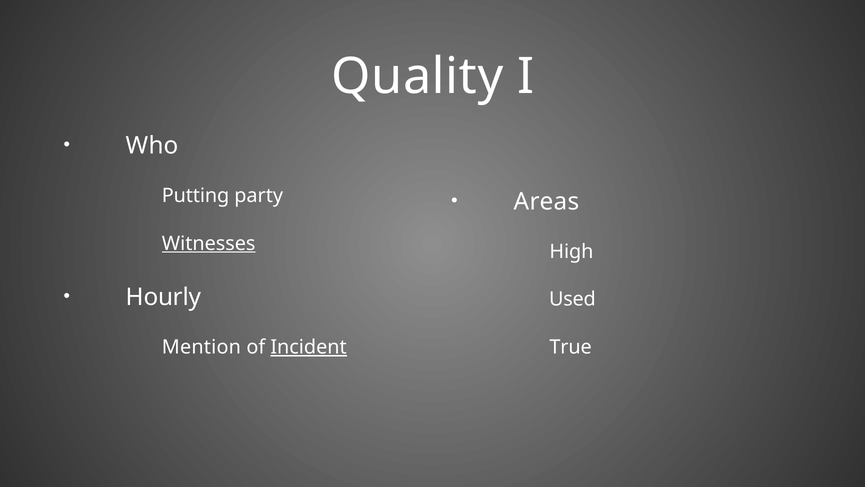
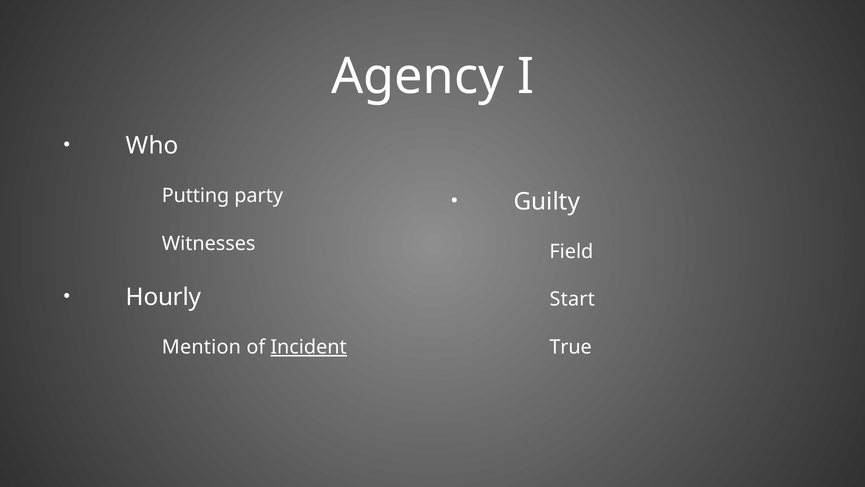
Quality: Quality -> Agency
Areas: Areas -> Guilty
Witnesses underline: present -> none
High: High -> Field
Used: Used -> Start
